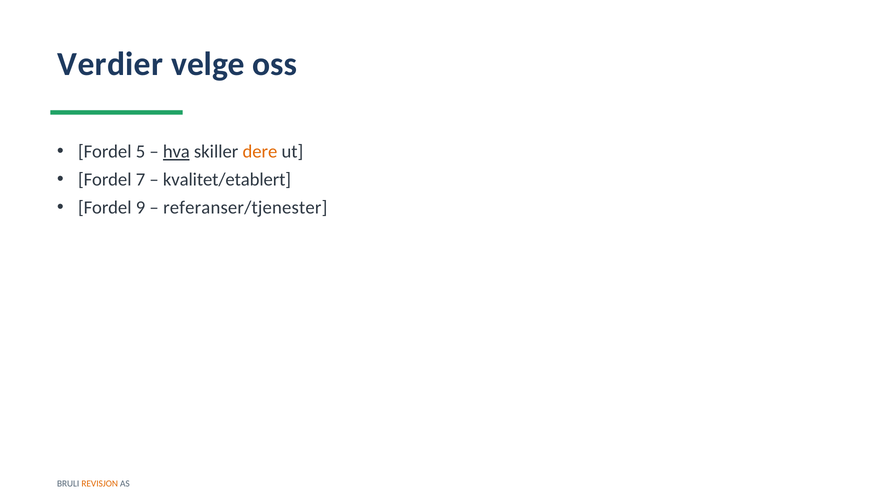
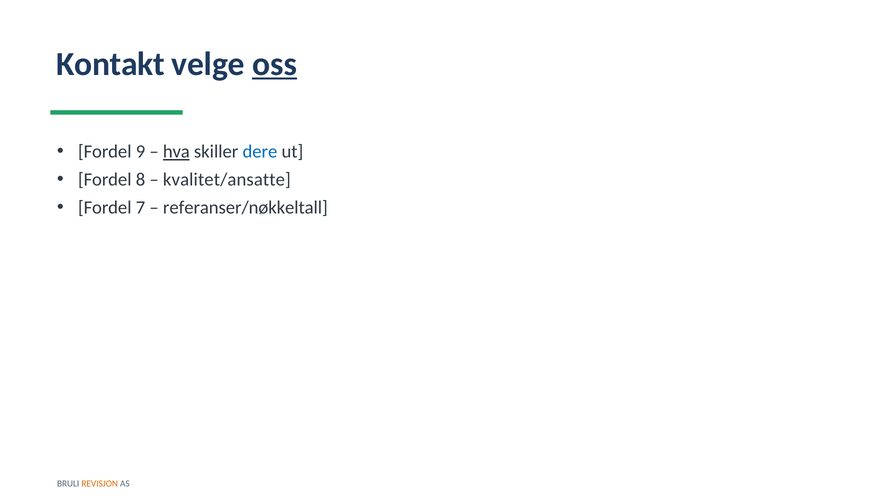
Verdier: Verdier -> Kontakt
oss underline: none -> present
5: 5 -> 9
dere colour: orange -> blue
7: 7 -> 8
kvalitet/etablert: kvalitet/etablert -> kvalitet/ansatte
9: 9 -> 7
referanser/tjenester: referanser/tjenester -> referanser/nøkkeltall
